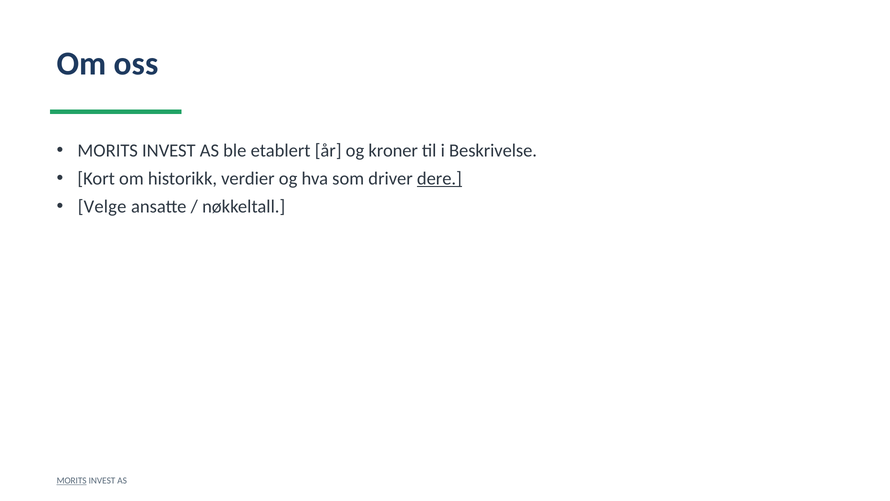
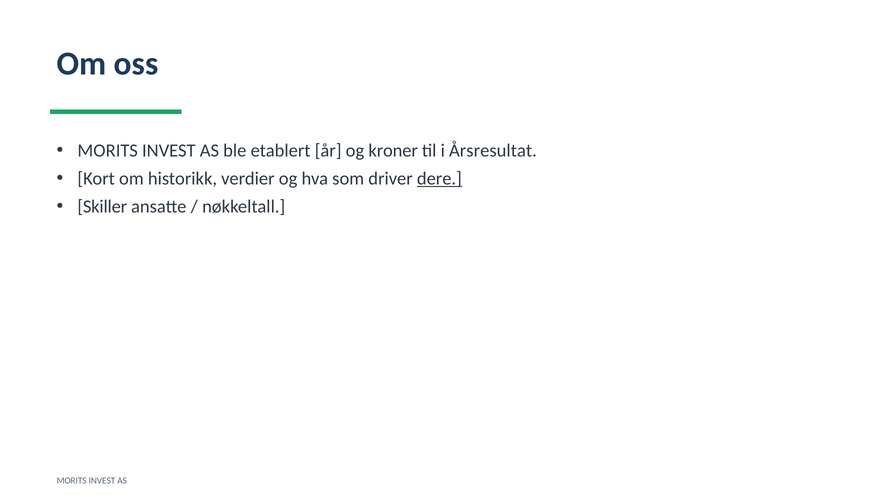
Beskrivelse: Beskrivelse -> Årsresultat
Velge: Velge -> Skiller
MORITS at (72, 480) underline: present -> none
